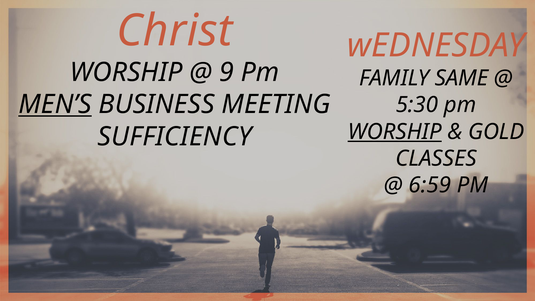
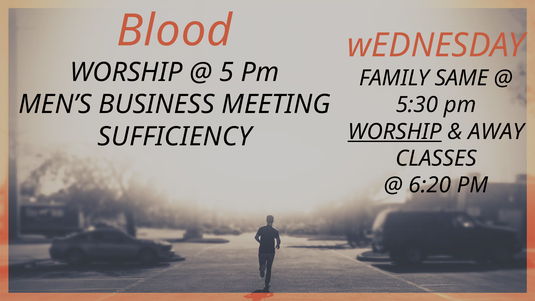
Christ: Christ -> Blood
9: 9 -> 5
MEN’S underline: present -> none
GOLD: GOLD -> AWAY
6:59: 6:59 -> 6:20
